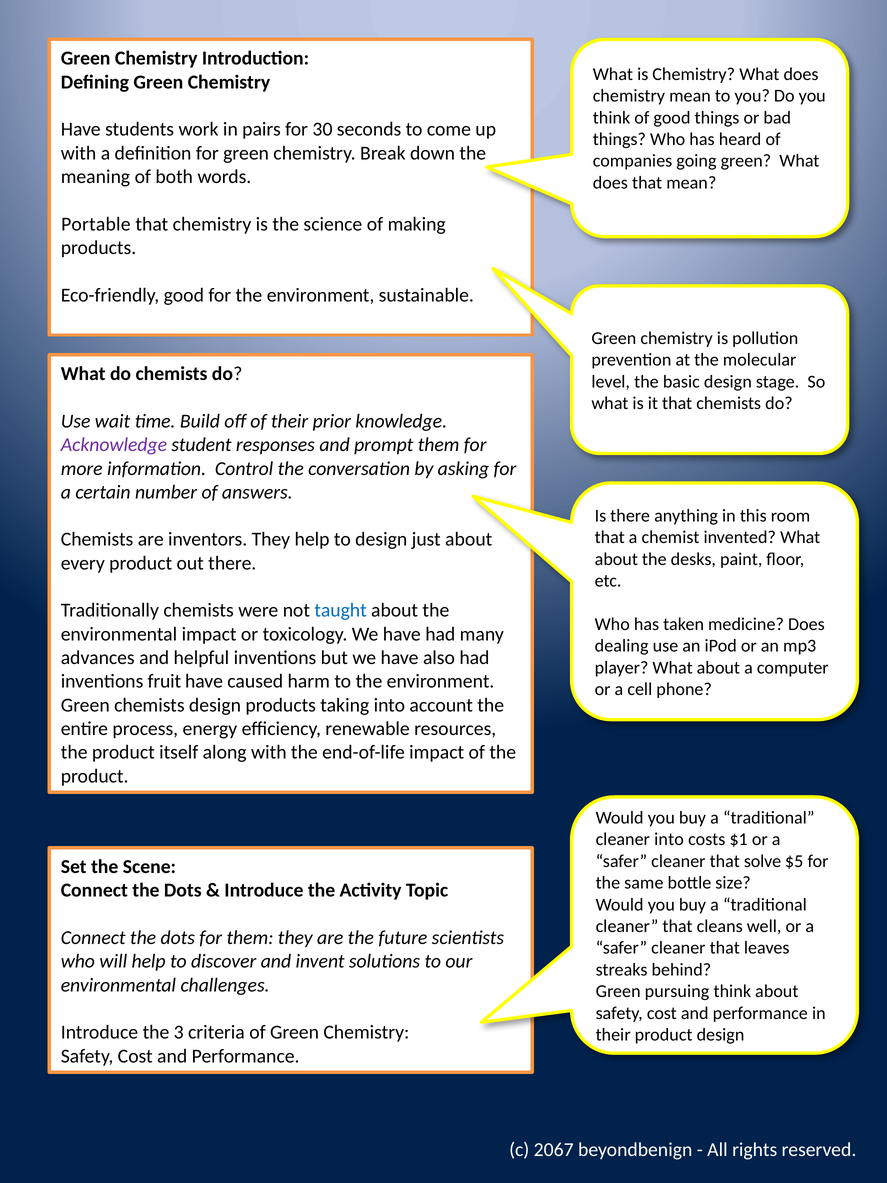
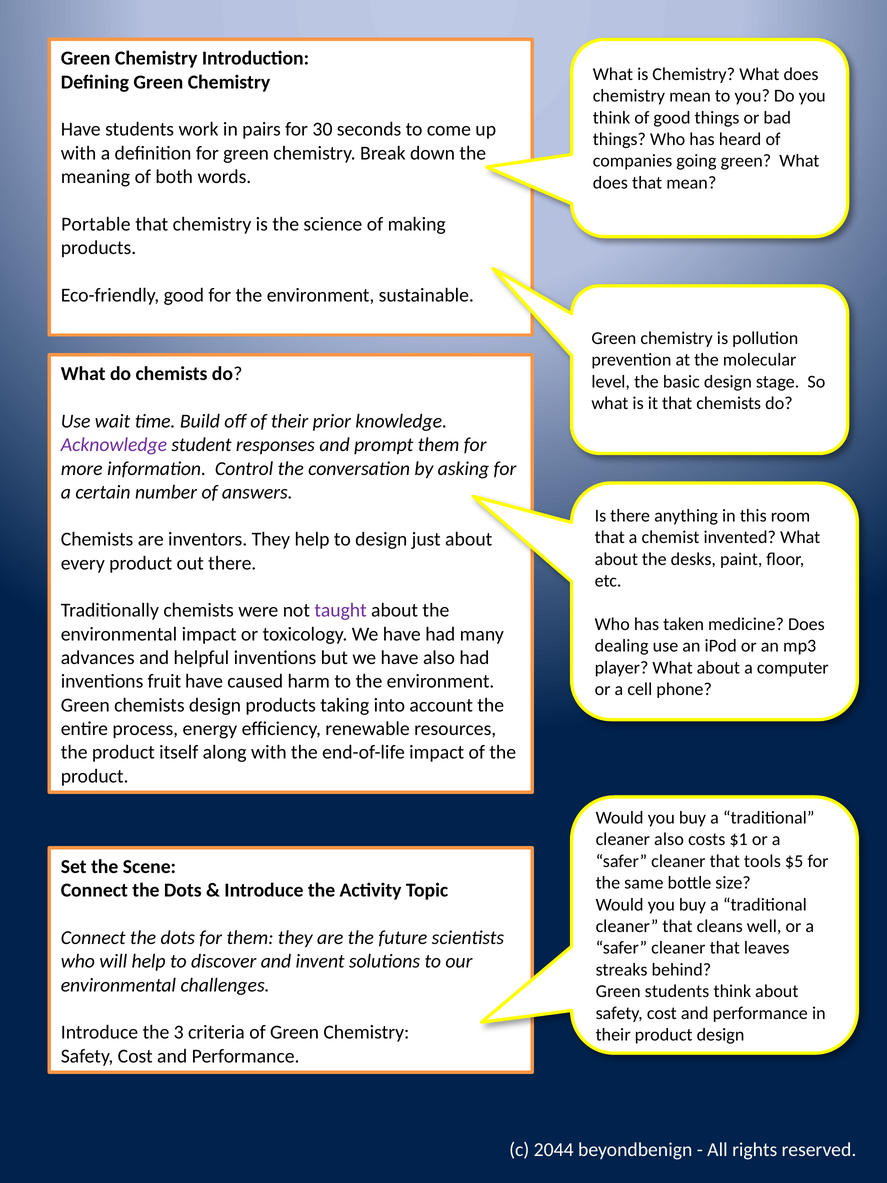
taught colour: blue -> purple
cleaner into: into -> also
solve: solve -> tools
Green pursuing: pursuing -> students
2067: 2067 -> 2044
